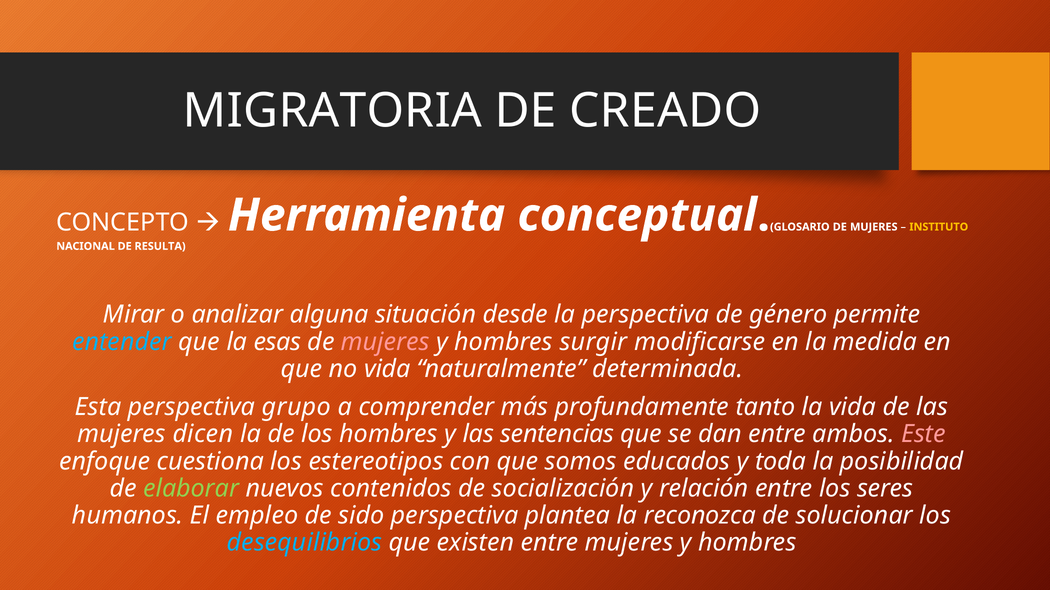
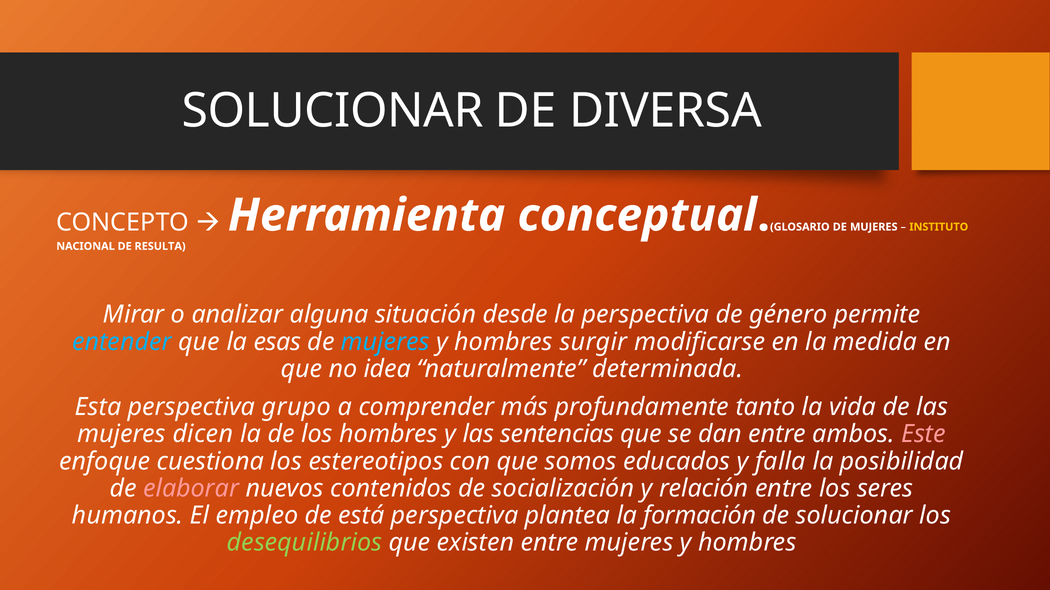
MIGRATORIA at (332, 111): MIGRATORIA -> SOLUCIONAR
CREADO: CREADO -> DIVERSA
mujeres at (385, 342) colour: pink -> light blue
no vida: vida -> idea
toda: toda -> falla
elaborar colour: light green -> pink
sido: sido -> está
reconozca: reconozca -> formación
desequilibrios colour: light blue -> light green
